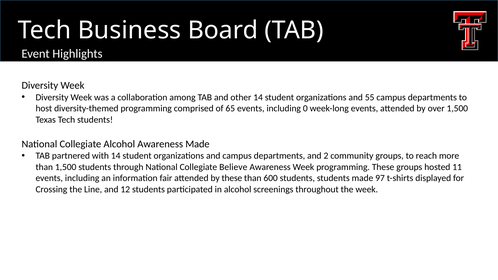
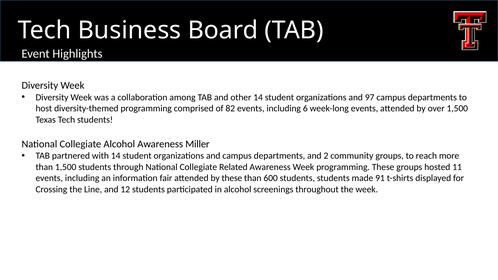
55: 55 -> 97
65: 65 -> 82
0: 0 -> 6
Awareness Made: Made -> Miller
Believe: Believe -> Related
97: 97 -> 91
